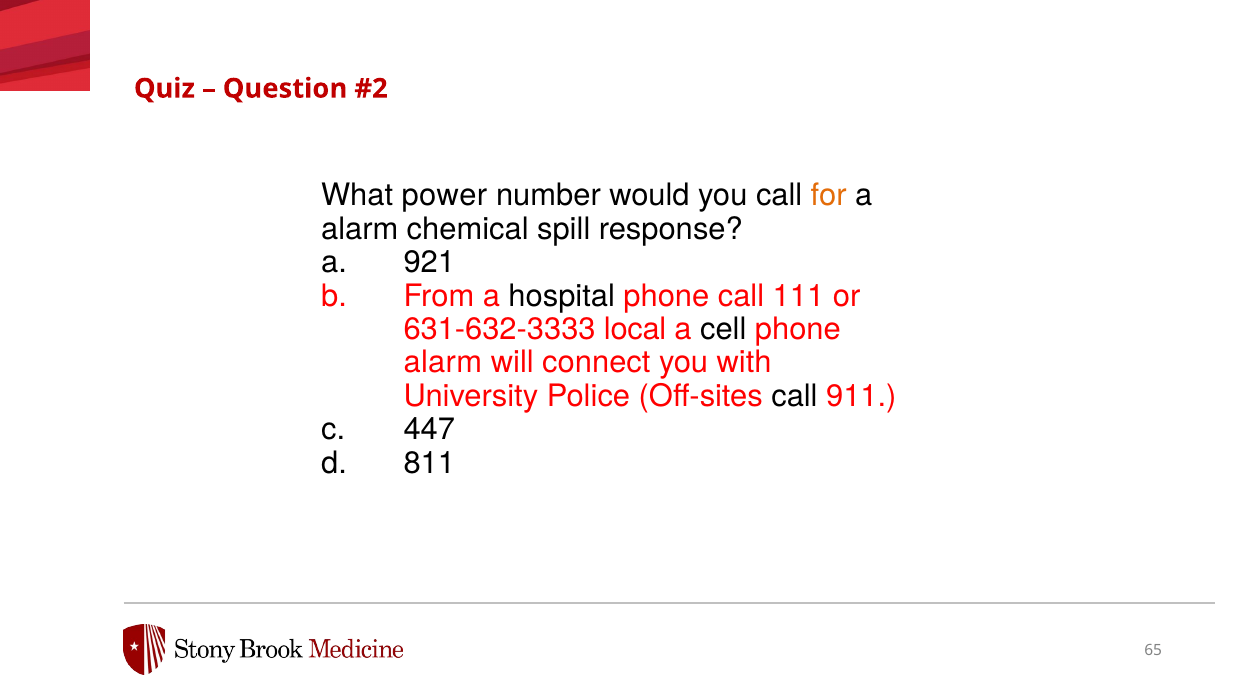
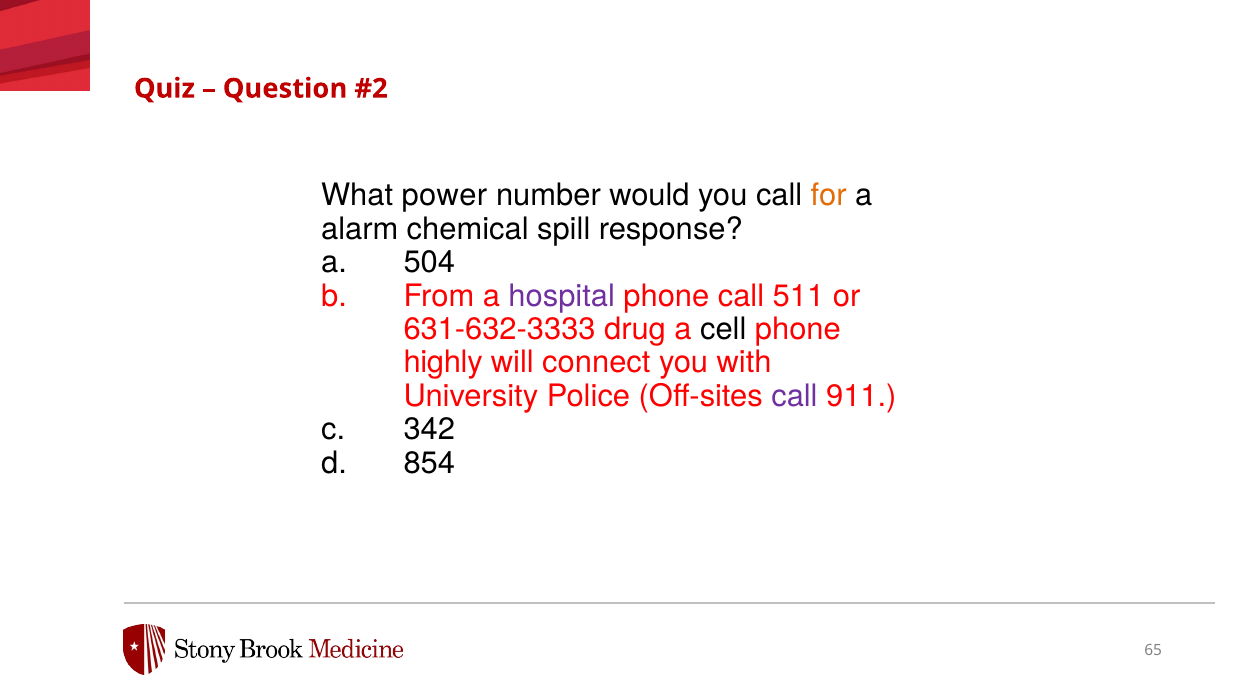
921: 921 -> 504
hospital colour: black -> purple
111: 111 -> 511
local: local -> drug
alarm at (443, 362): alarm -> highly
call at (794, 396) colour: black -> purple
447: 447 -> 342
811: 811 -> 854
